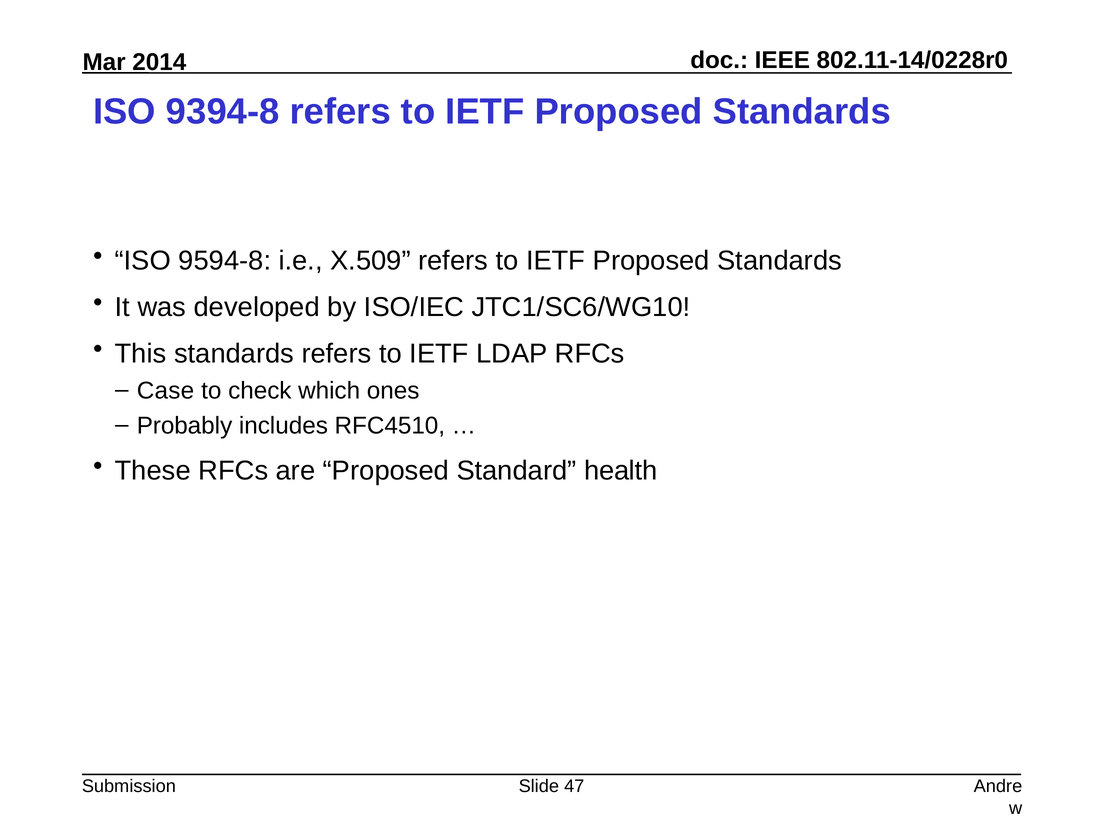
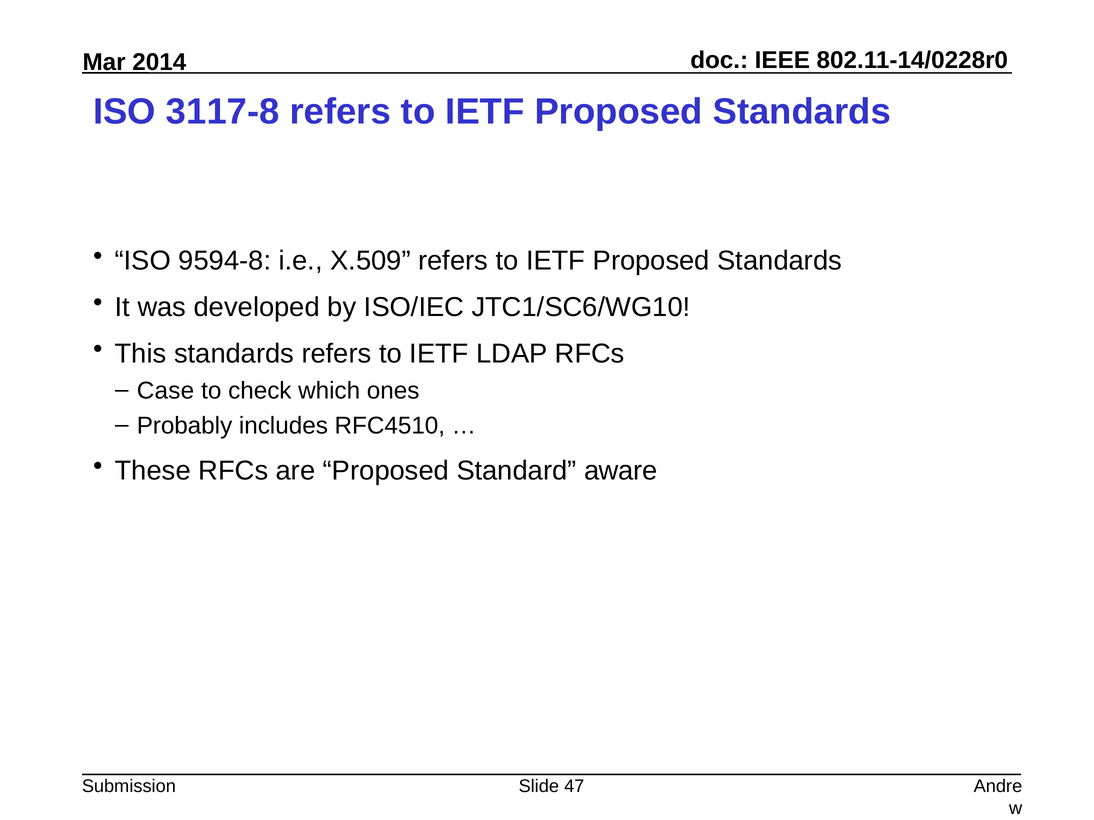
9394-8: 9394-8 -> 3117-8
health: health -> aware
